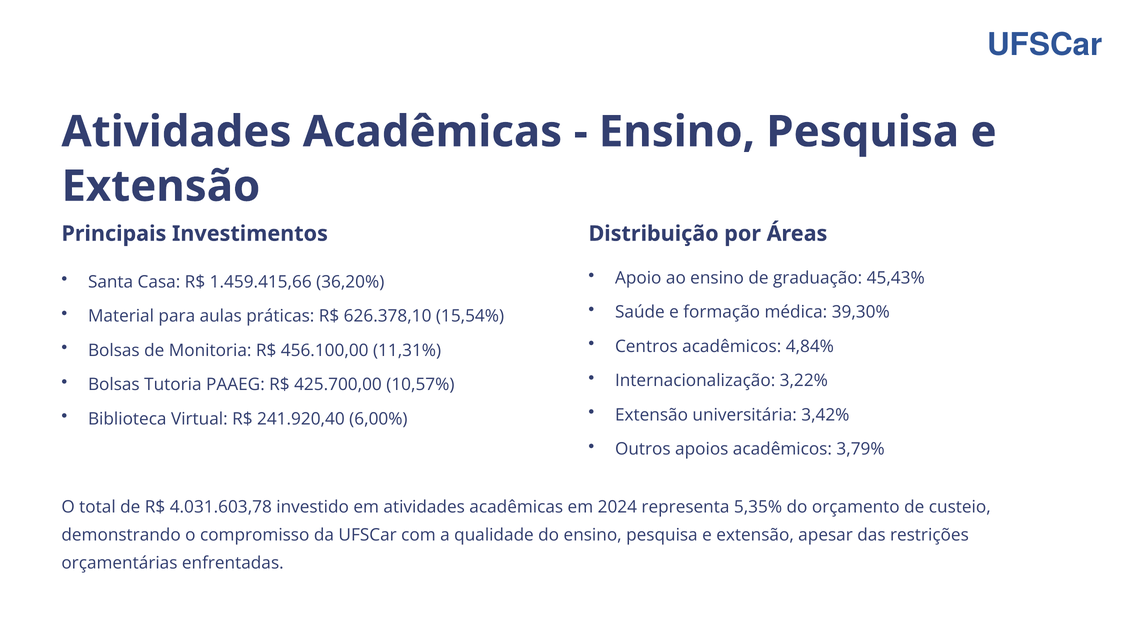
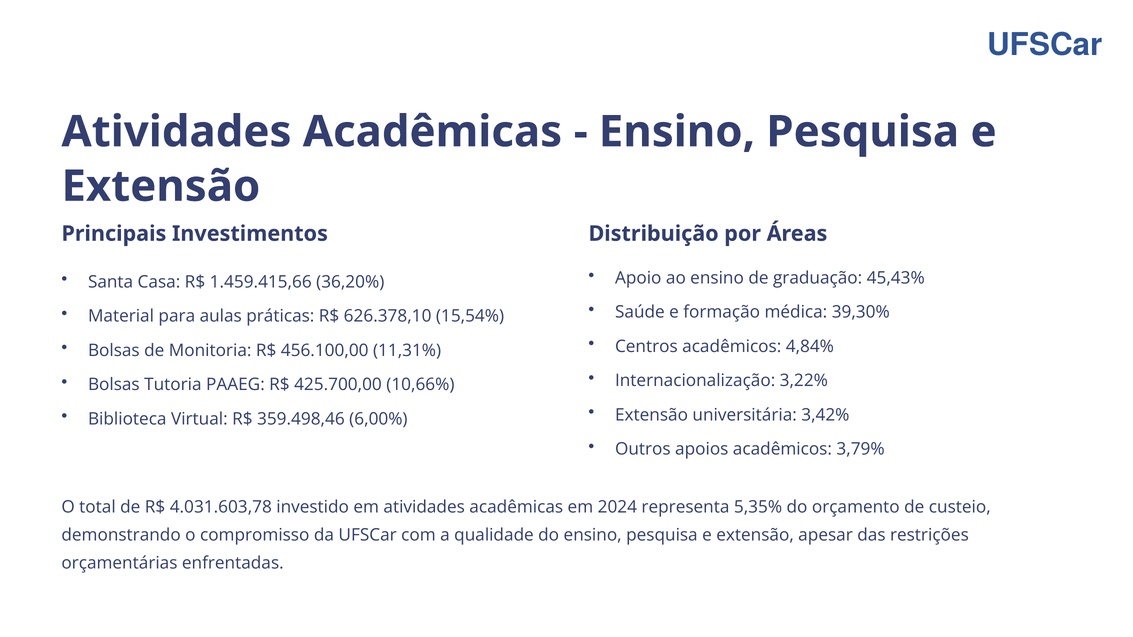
10,57%: 10,57% -> 10,66%
241.920,40: 241.920,40 -> 359.498,46
